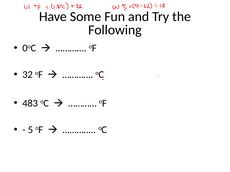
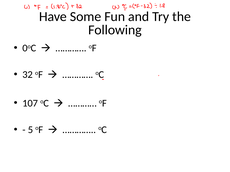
483: 483 -> 107
